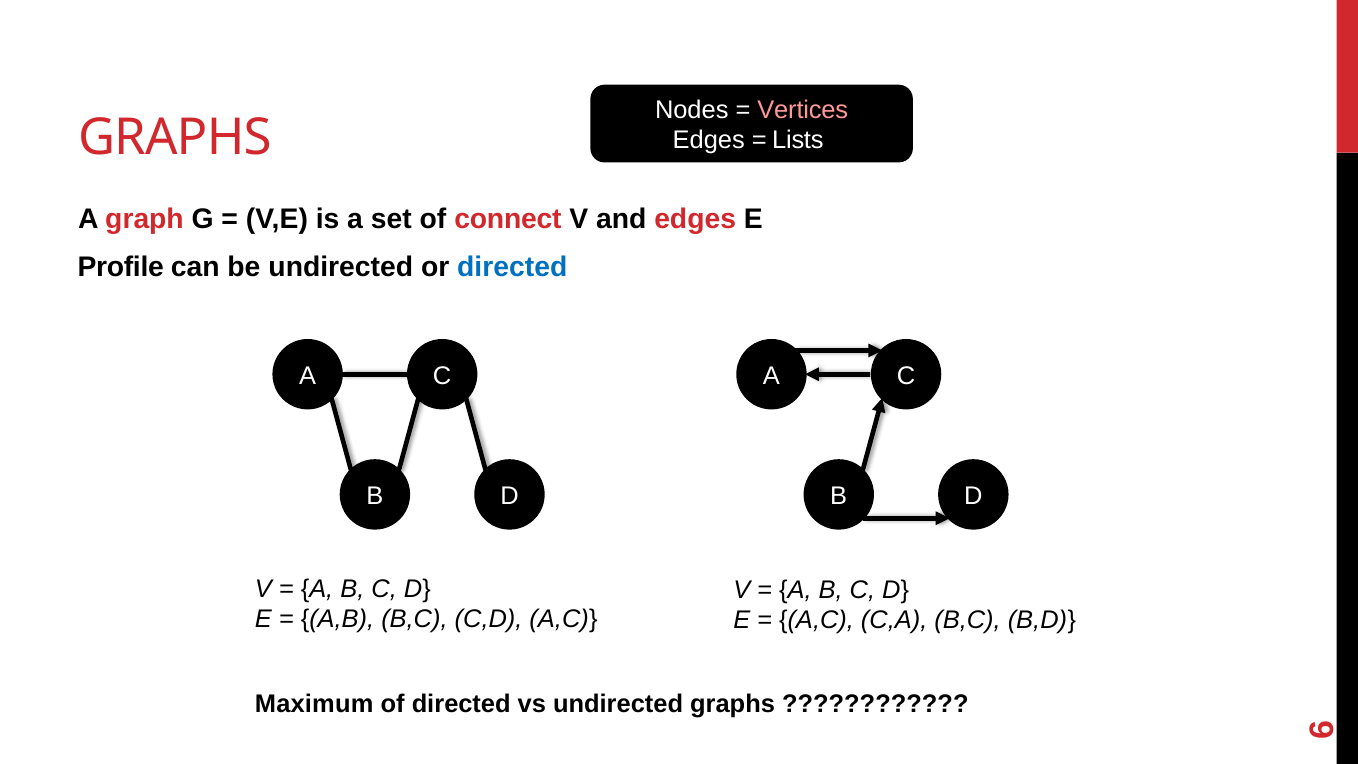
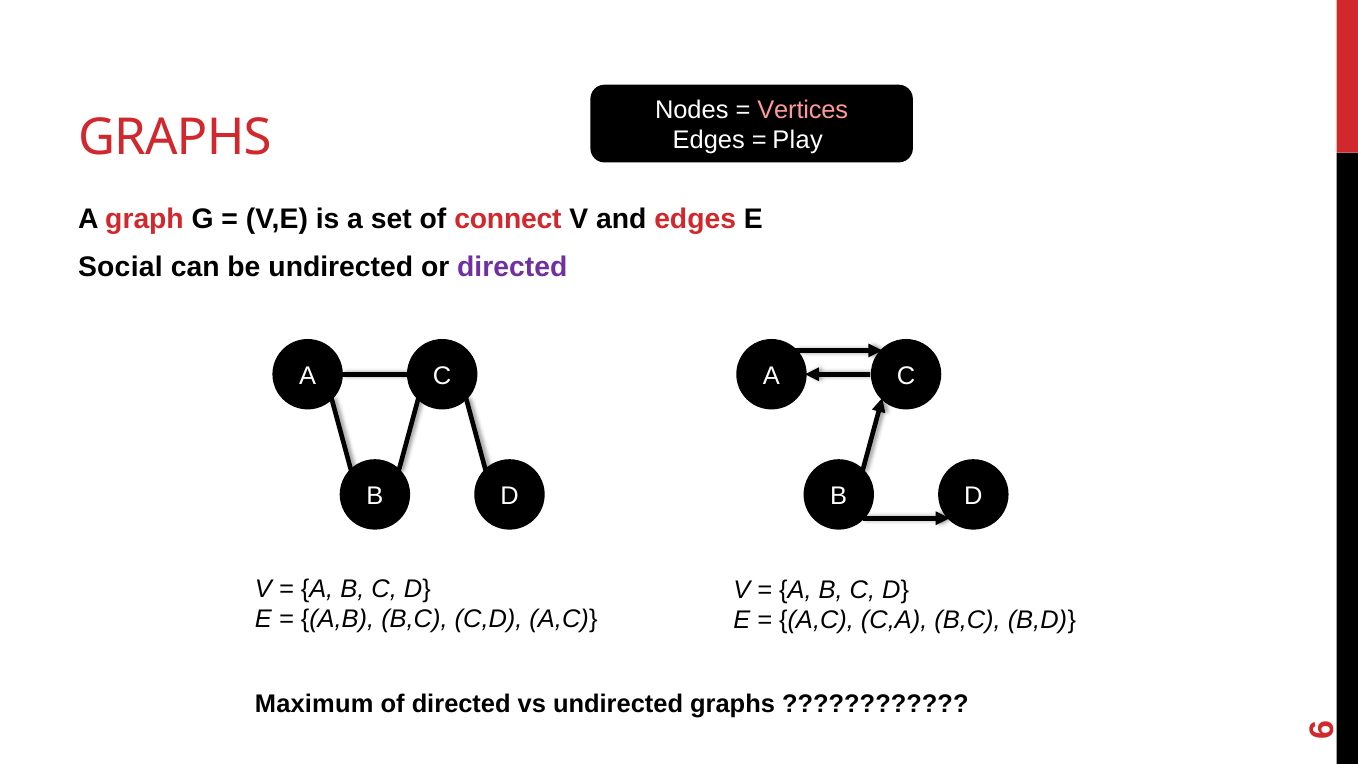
Lists: Lists -> Play
Profile: Profile -> Social
directed at (512, 267) colour: blue -> purple
